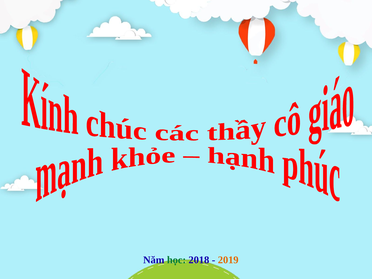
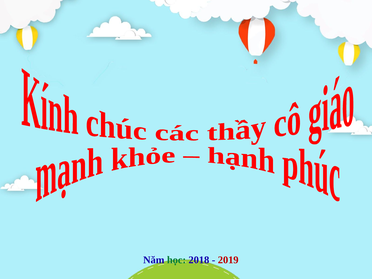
2019 colour: orange -> red
